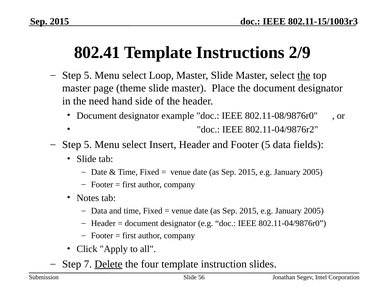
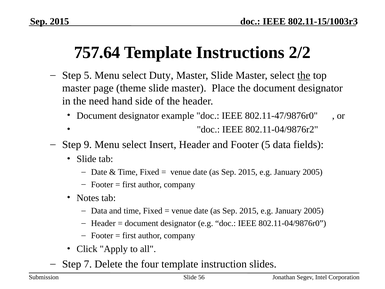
802.41: 802.41 -> 757.64
2/9: 2/9 -> 2/2
Loop: Loop -> Duty
802.11-08/9876r0: 802.11-08/9876r0 -> 802.11-47/9876r0
5 at (88, 144): 5 -> 9
Delete underline: present -> none
